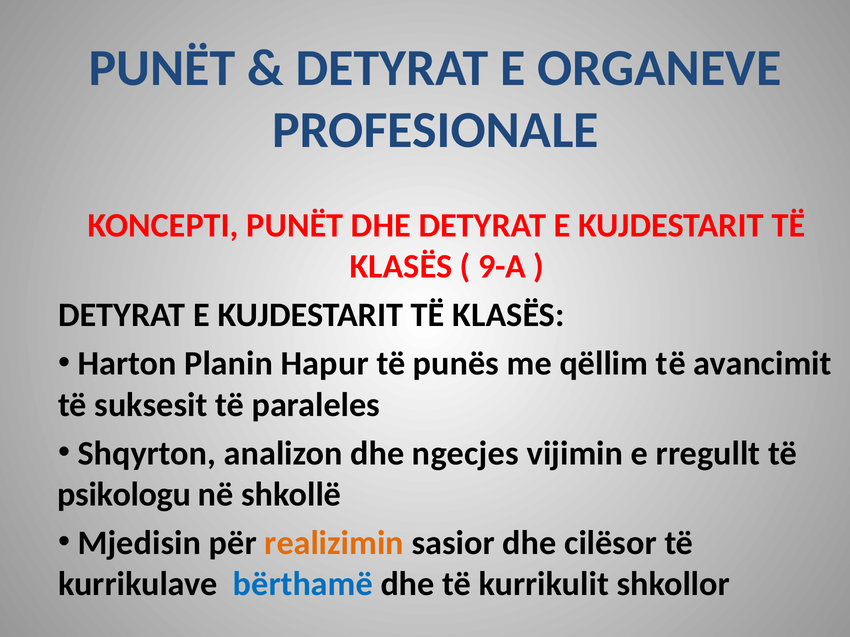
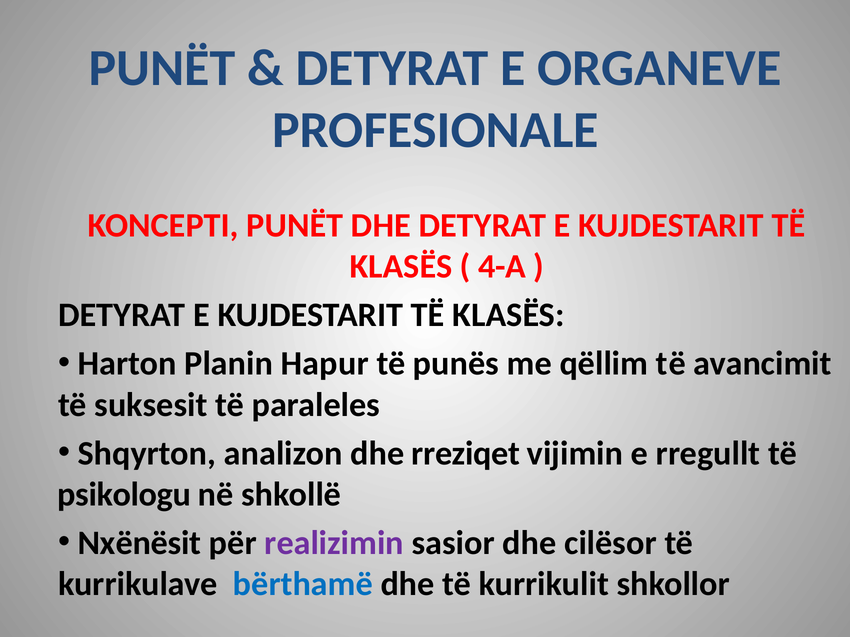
9-A: 9-A -> 4-A
ngecjes: ngecjes -> rreziqet
Mjedisin: Mjedisin -> Nxënësit
realizimin colour: orange -> purple
